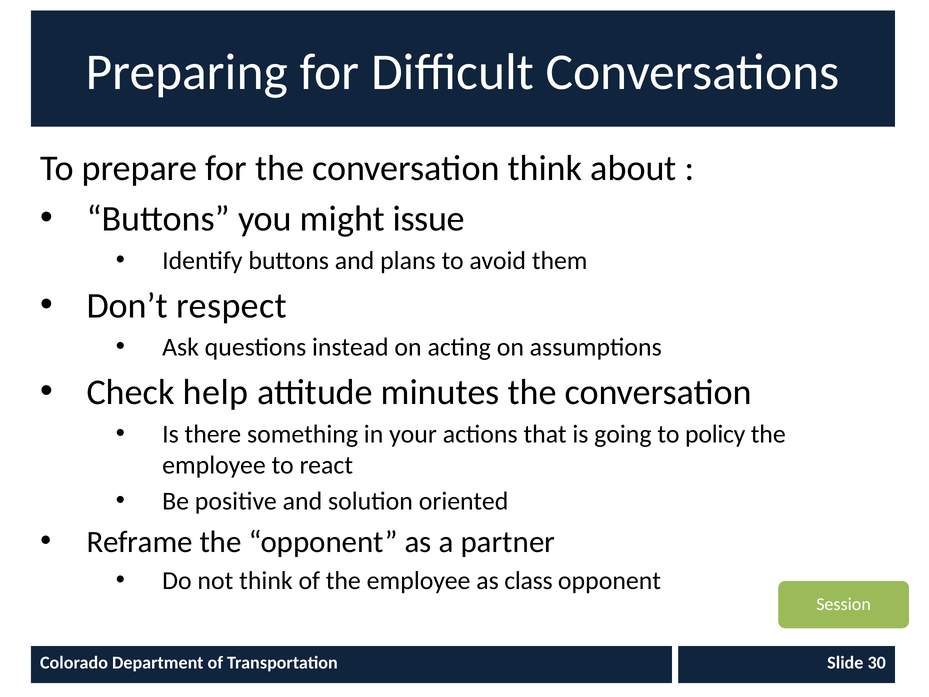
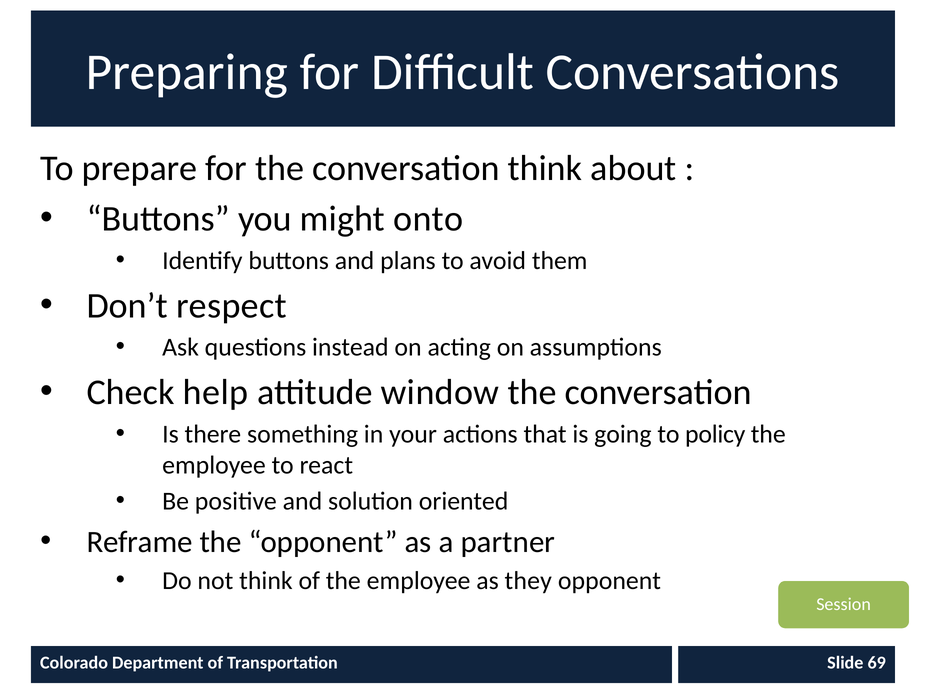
issue: issue -> onto
minutes: minutes -> window
class: class -> they
30: 30 -> 69
